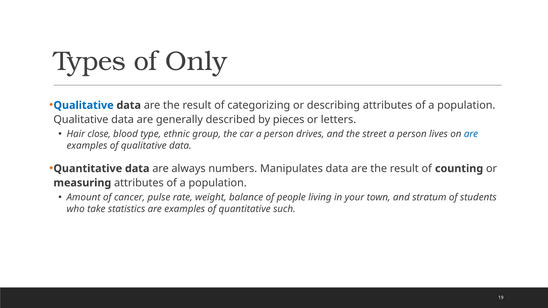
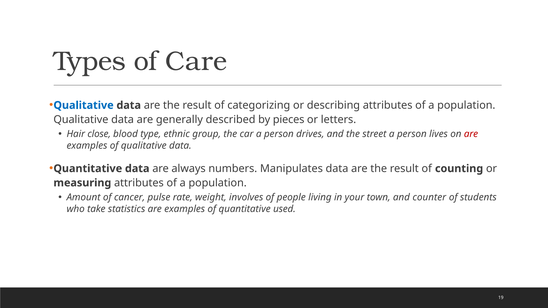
Only: Only -> Care
are at (471, 134) colour: blue -> red
balance: balance -> involves
stratum: stratum -> counter
such: such -> used
